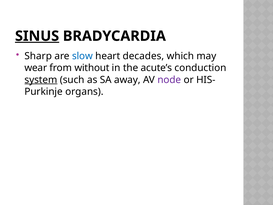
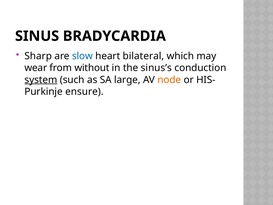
SINUS underline: present -> none
decades: decades -> bilateral
acute’s: acute’s -> sinus’s
away: away -> large
node colour: purple -> orange
organs: organs -> ensure
